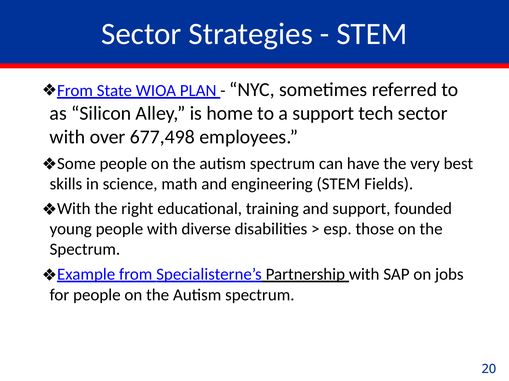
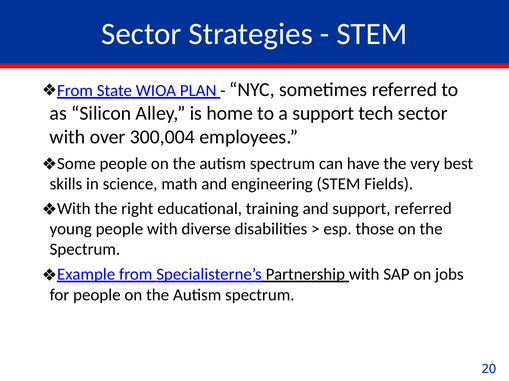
677,498: 677,498 -> 300,004
support founded: founded -> referred
